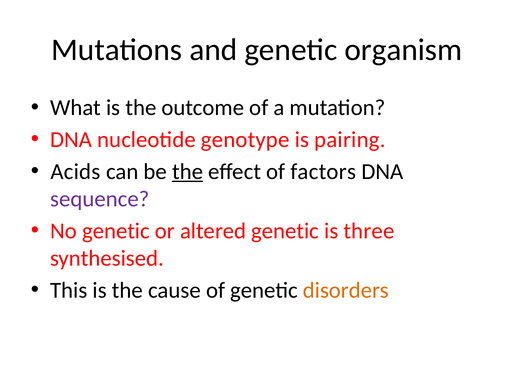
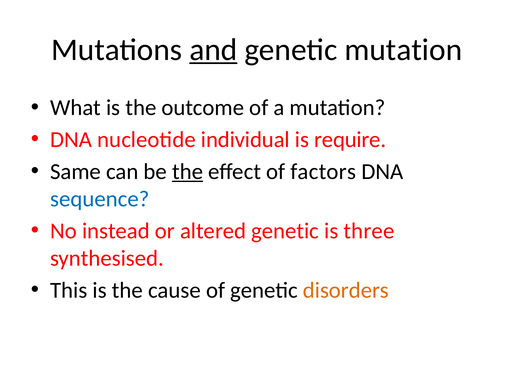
and underline: none -> present
genetic organism: organism -> mutation
genotype: genotype -> individual
pairing: pairing -> require
Acids: Acids -> Same
sequence colour: purple -> blue
No genetic: genetic -> instead
